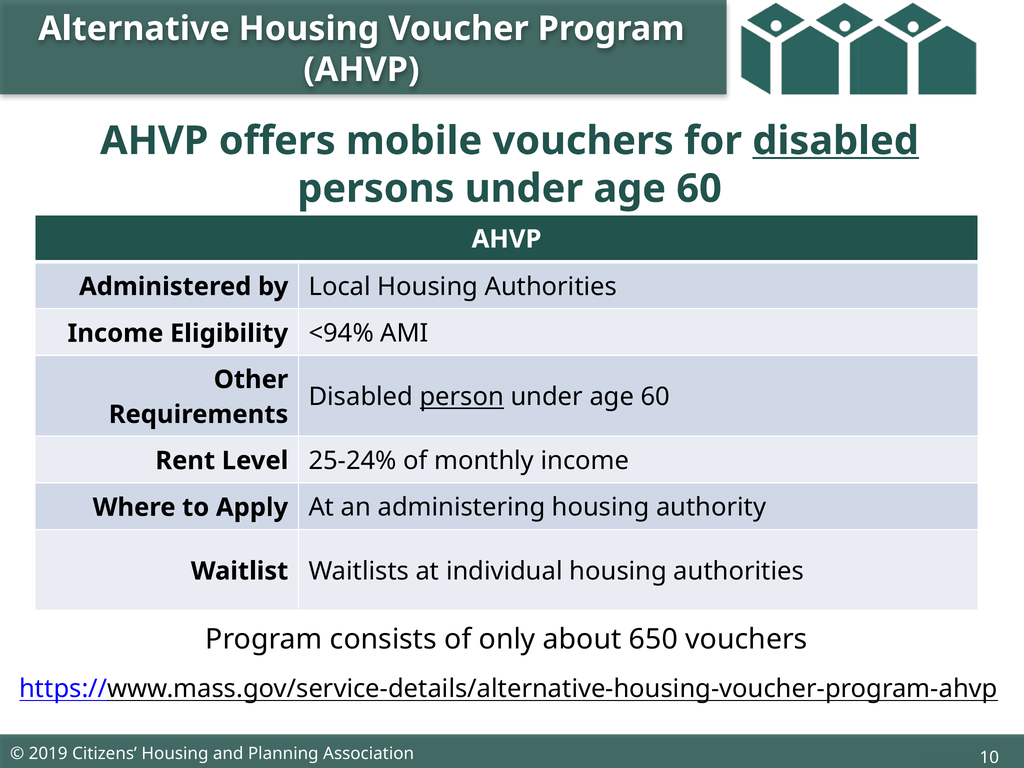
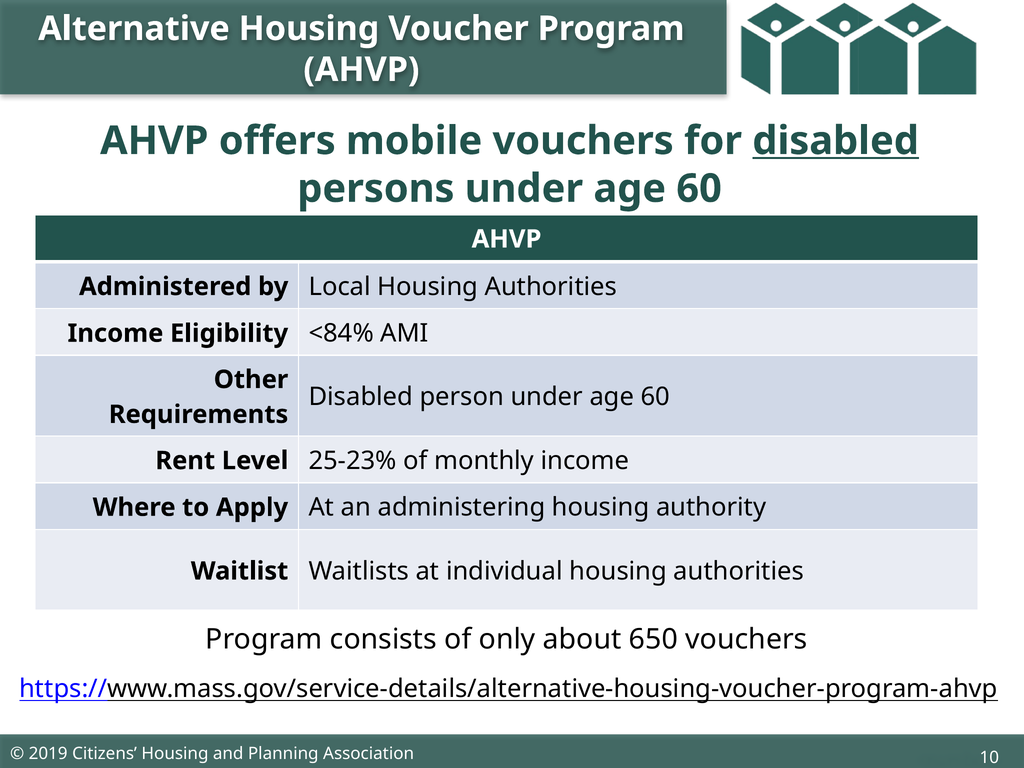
<94%: <94% -> <84%
person underline: present -> none
25-24%: 25-24% -> 25-23%
